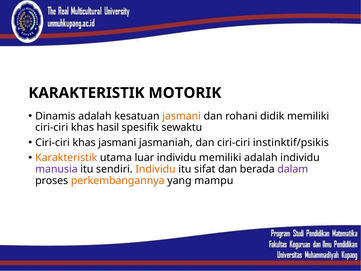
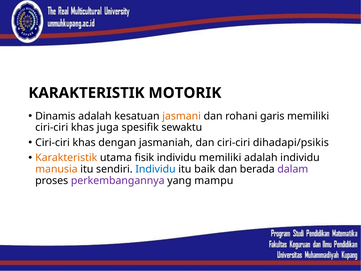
didik: didik -> garis
hasil: hasil -> juga
khas jasmani: jasmani -> dengan
instinktif/psikis: instinktif/psikis -> dihadapi/psikis
luar: luar -> fisik
manusia colour: purple -> orange
Individu at (155, 169) colour: orange -> blue
sifat: sifat -> baik
perkembangannya colour: orange -> purple
